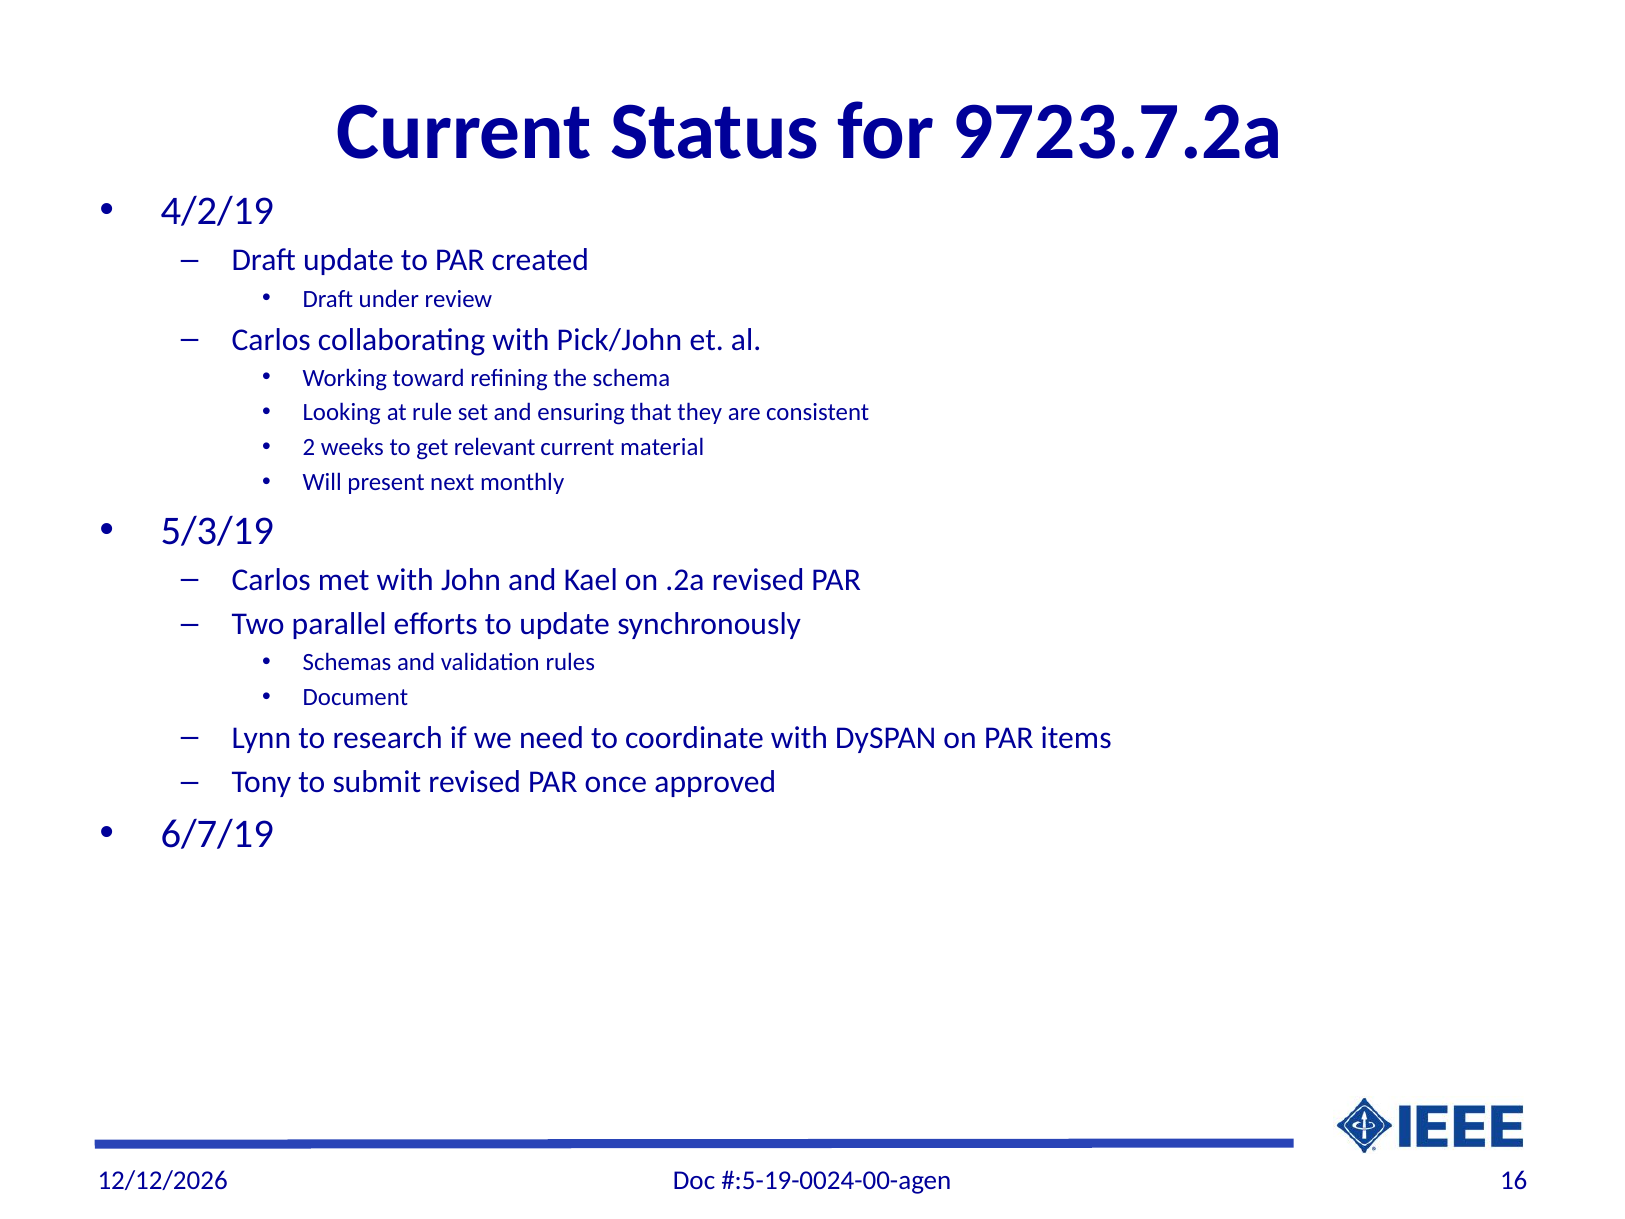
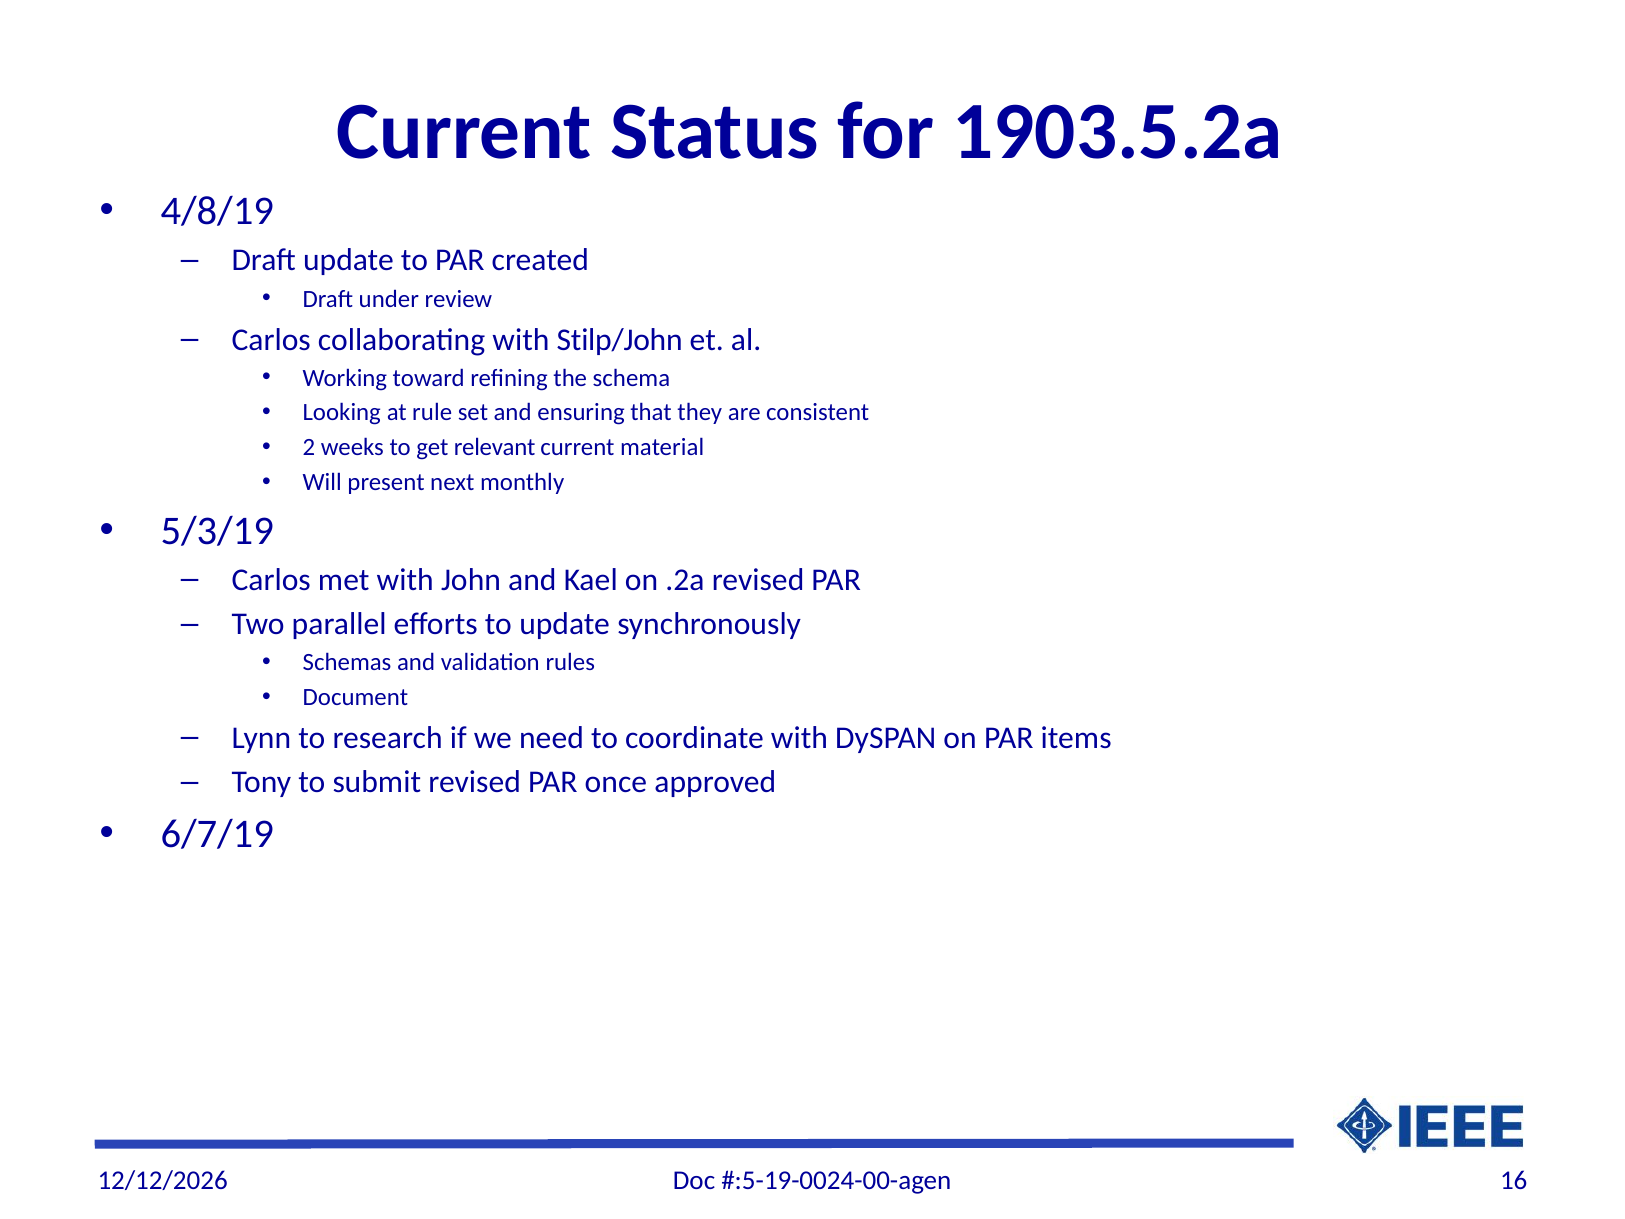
9723.7.2a: 9723.7.2a -> 1903.5.2a
4/2/19: 4/2/19 -> 4/8/19
Pick/John: Pick/John -> Stilp/John
